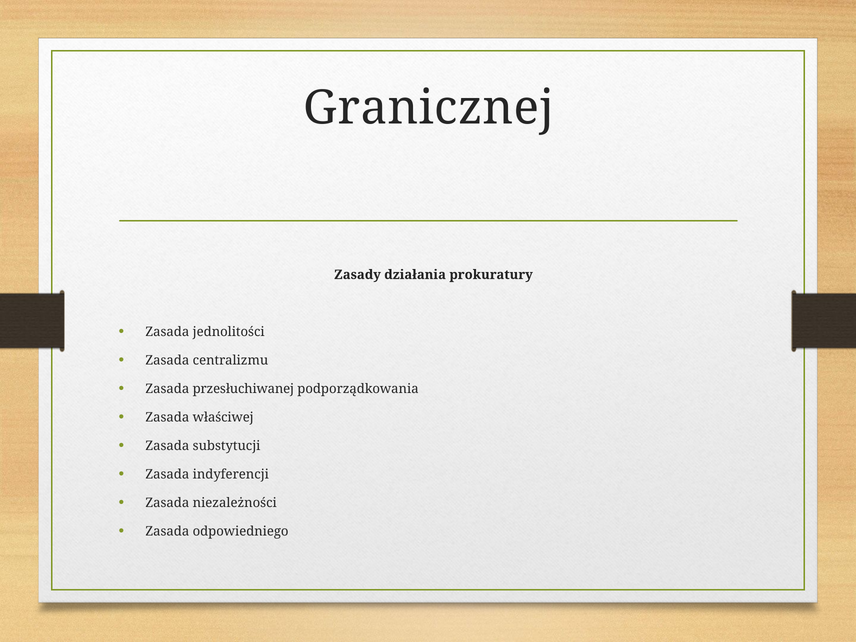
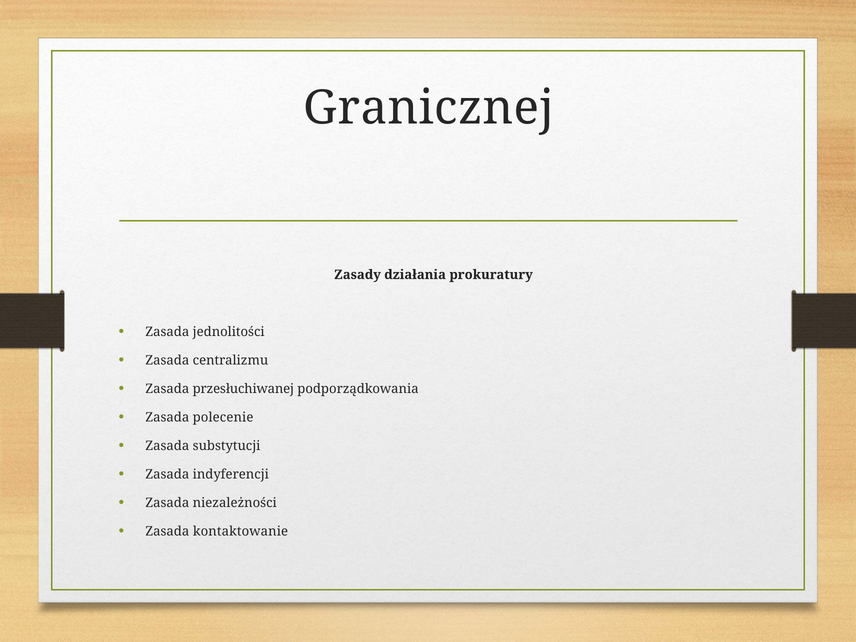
właściwej: właściwej -> polecenie
odpowiedniego: odpowiedniego -> kontaktowanie
